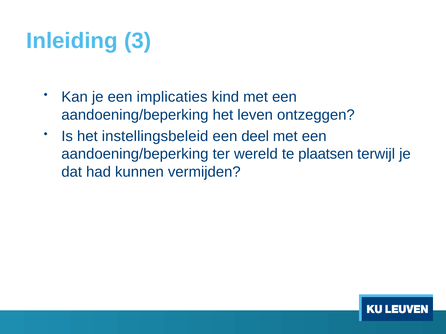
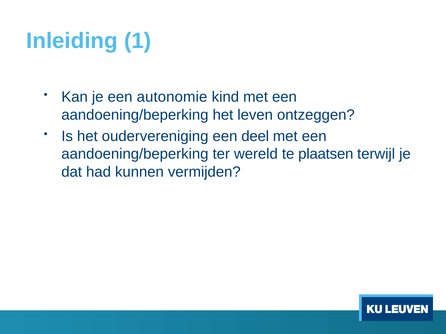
3: 3 -> 1
implicaties: implicaties -> autonomie
instellingsbeleid: instellingsbeleid -> oudervereniging
